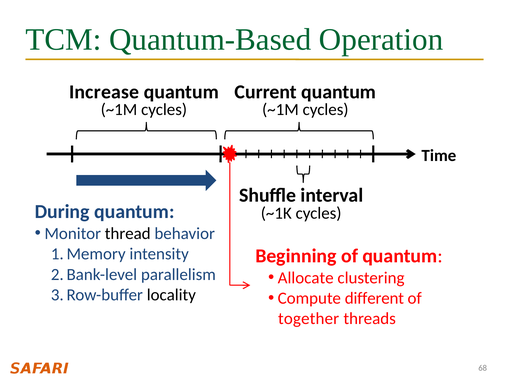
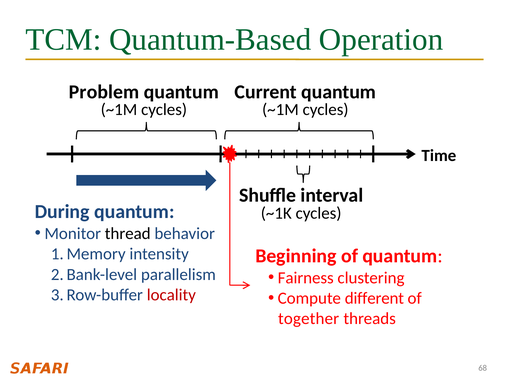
Increase: Increase -> Problem
Allocate: Allocate -> Fairness
locality colour: black -> red
